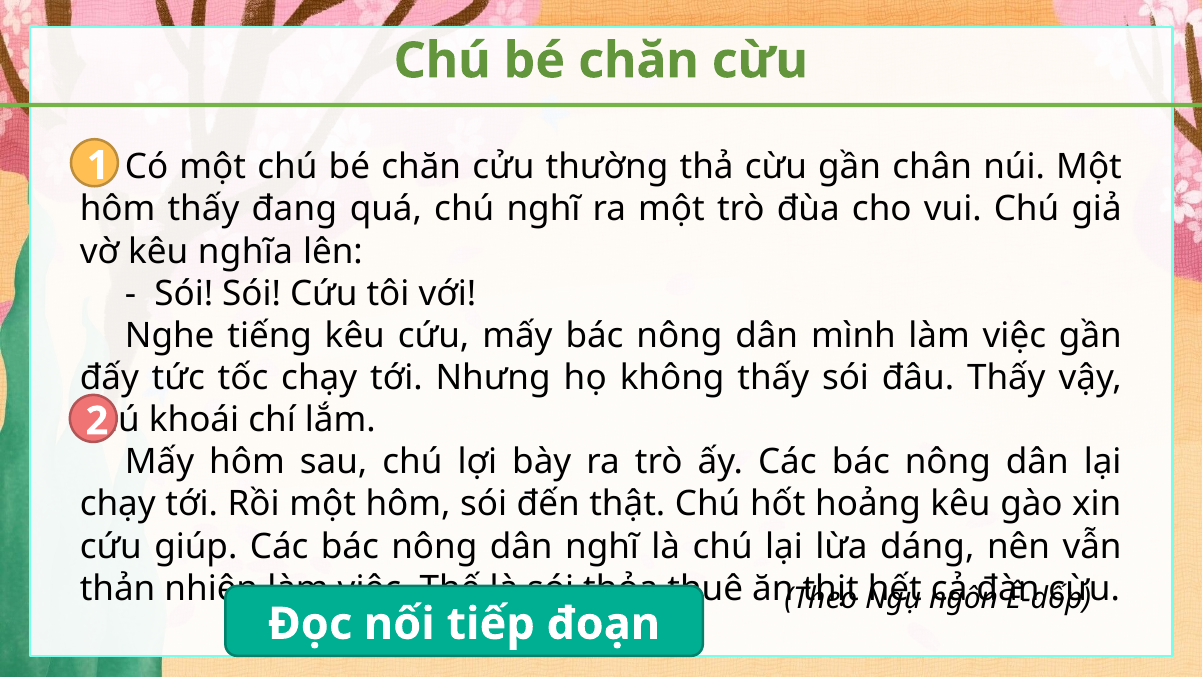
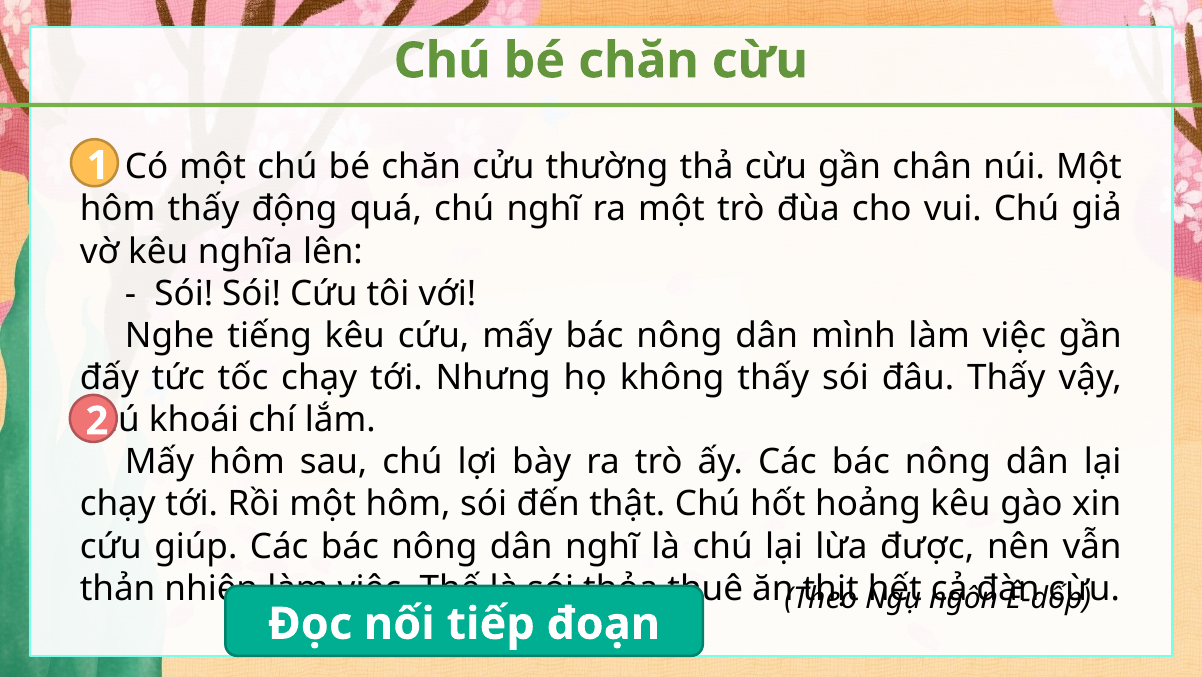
đang: đang -> động
dáng: dáng -> được
